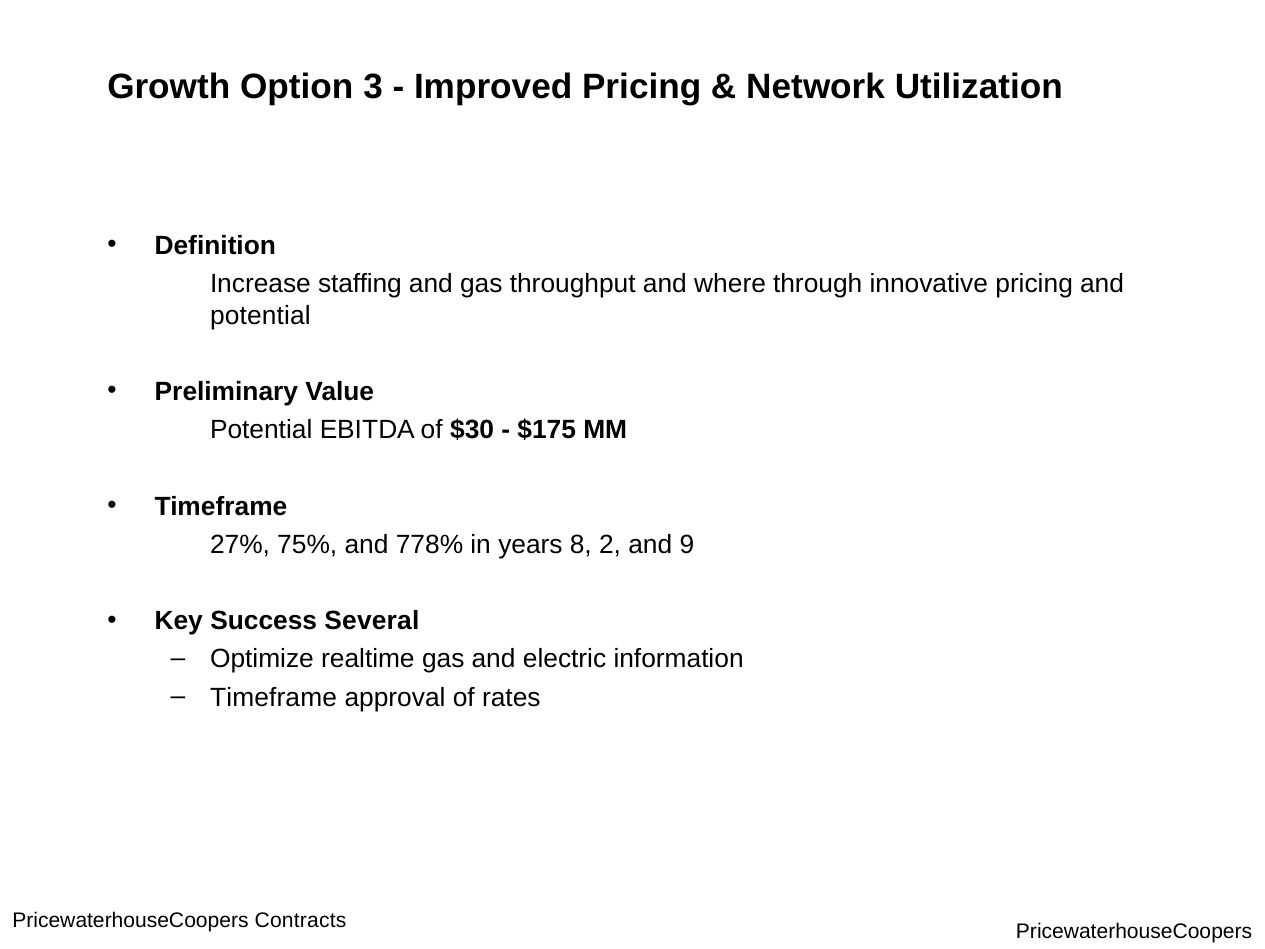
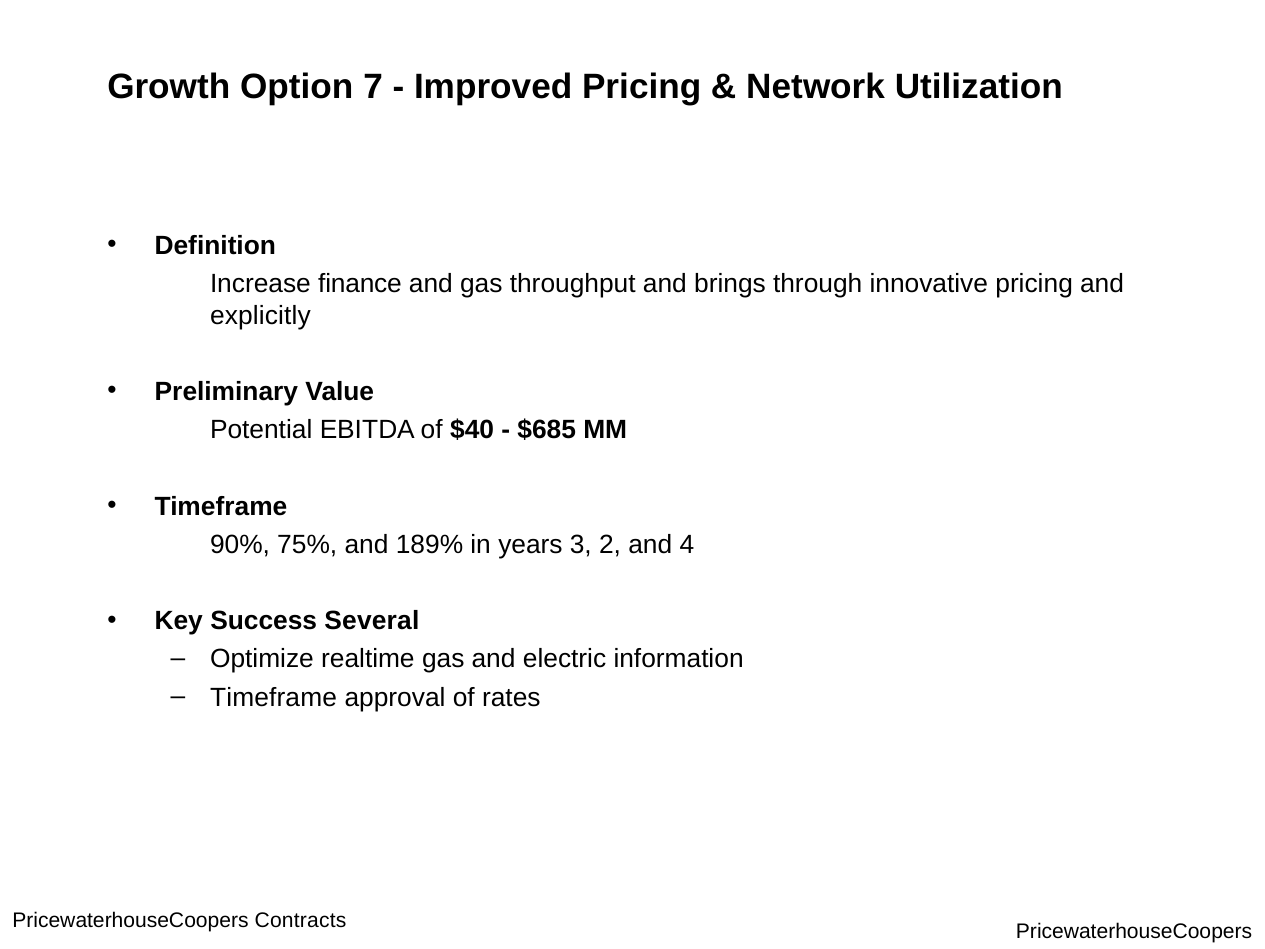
3: 3 -> 7
staffing: staffing -> finance
where: where -> brings
potential at (260, 315): potential -> explicitly
$30: $30 -> $40
$175: $175 -> $685
27%: 27% -> 90%
778%: 778% -> 189%
8: 8 -> 3
9: 9 -> 4
